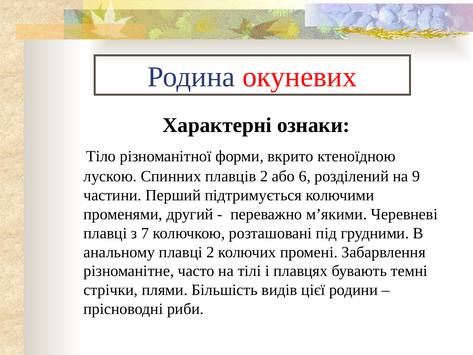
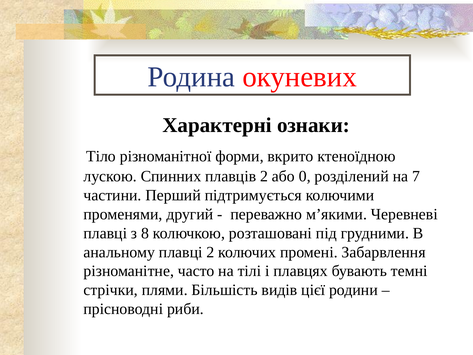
6: 6 -> 0
9: 9 -> 7
7: 7 -> 8
